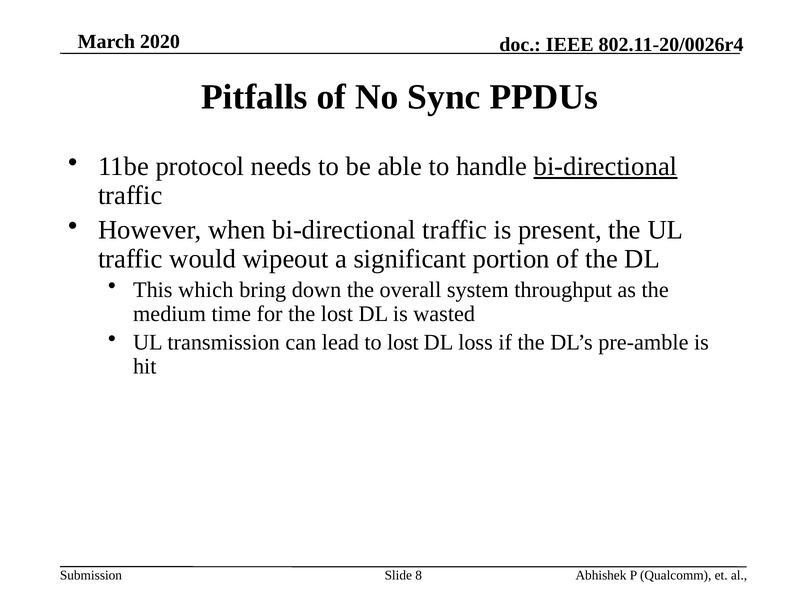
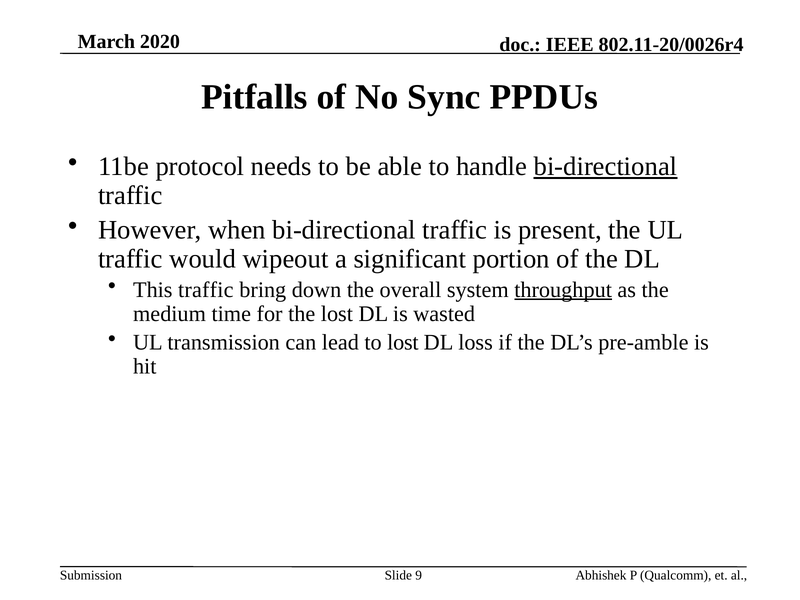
This which: which -> traffic
throughput underline: none -> present
8: 8 -> 9
